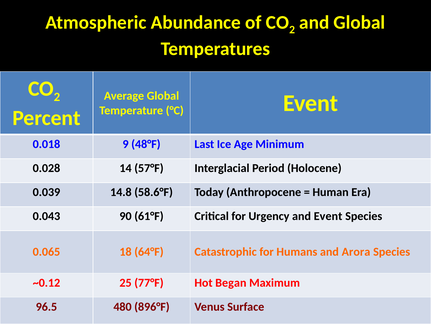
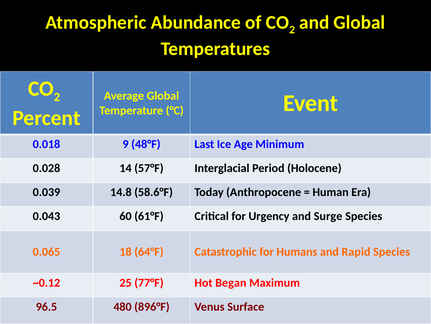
90: 90 -> 60
and Event: Event -> Surge
Arora: Arora -> Rapid
